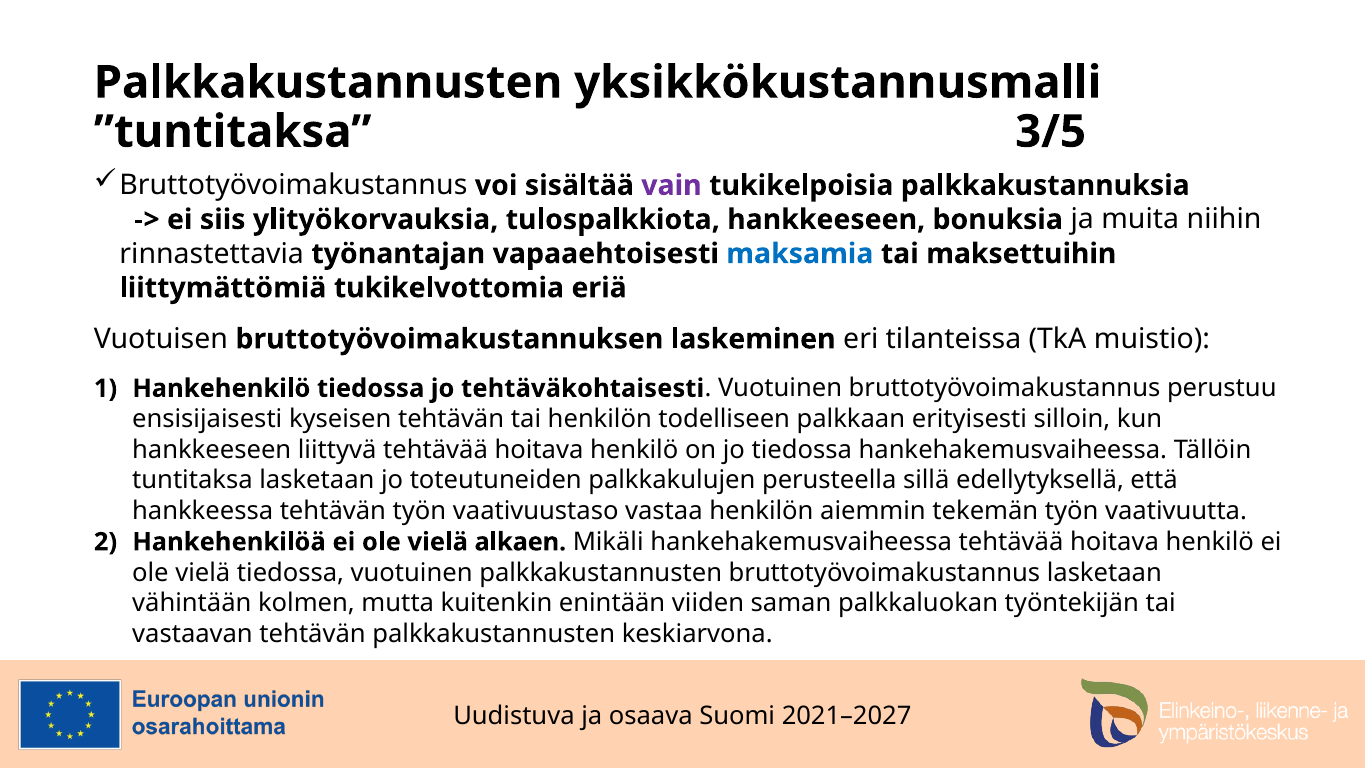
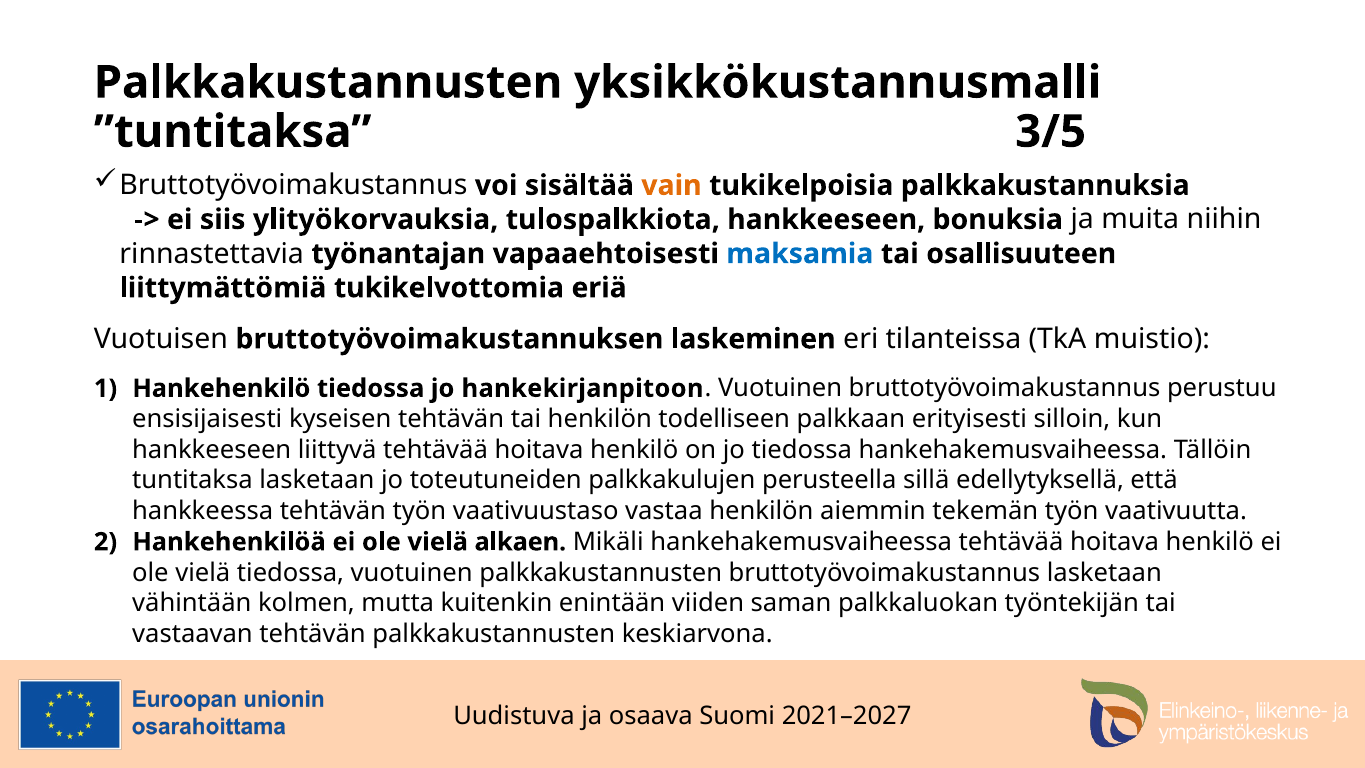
vain colour: purple -> orange
maksettuihin: maksettuihin -> osallisuuteen
tehtäväkohtaisesti: tehtäväkohtaisesti -> hankekirjanpitoon
